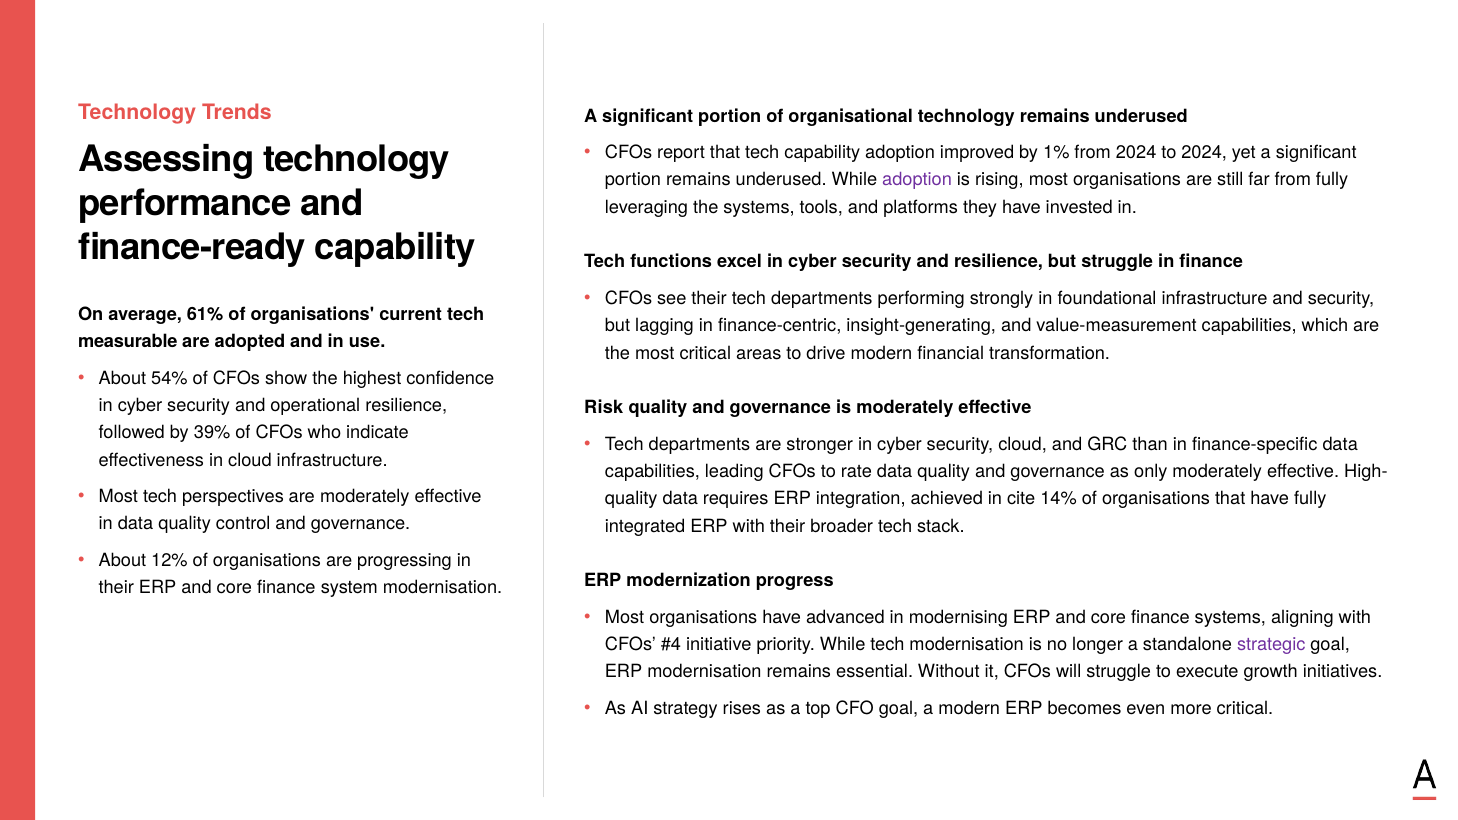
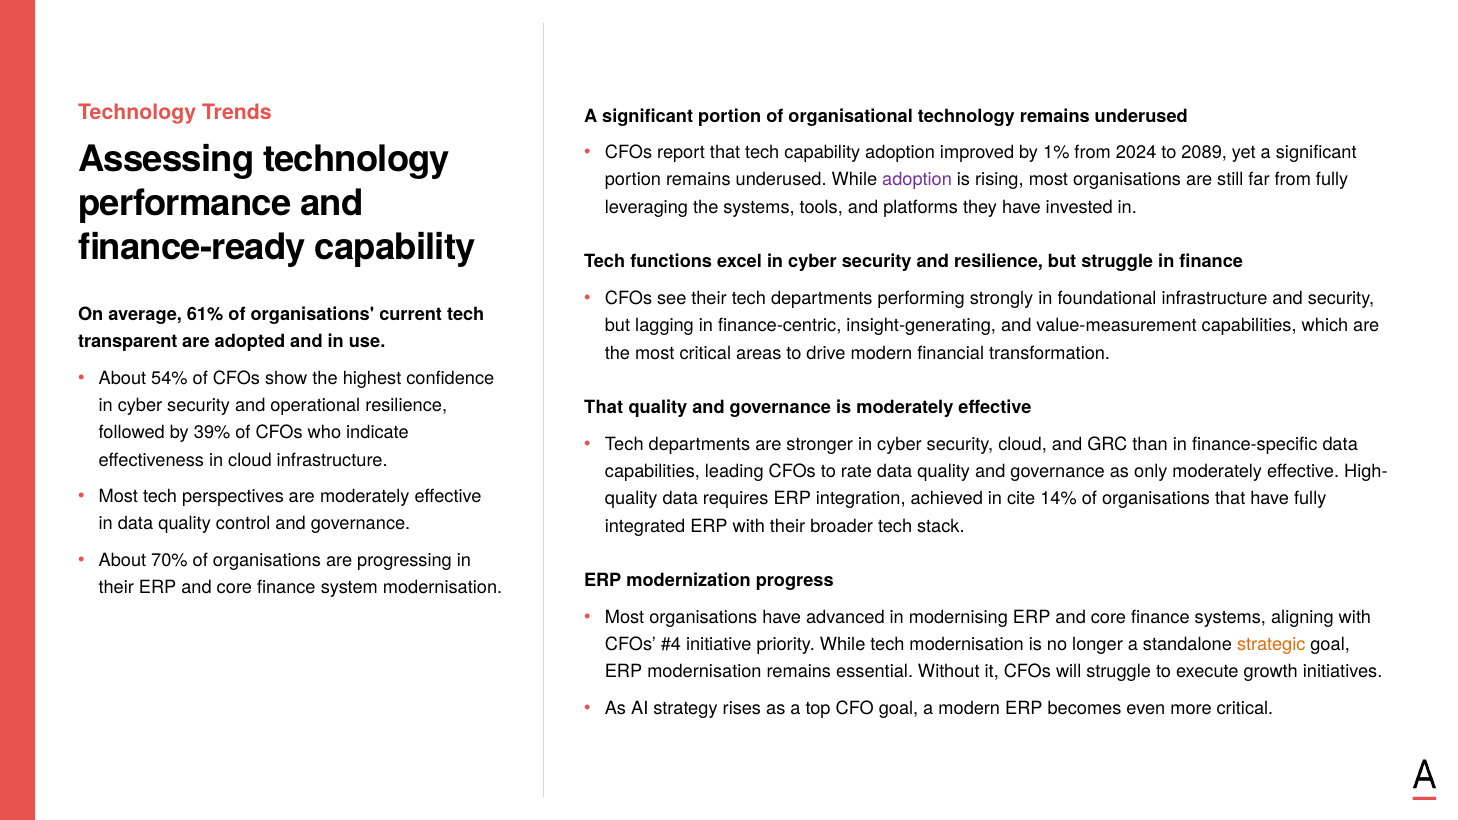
to 2024: 2024 -> 2089
measurable: measurable -> transparent
Risk at (604, 408): Risk -> That
12%: 12% -> 70%
strategic colour: purple -> orange
